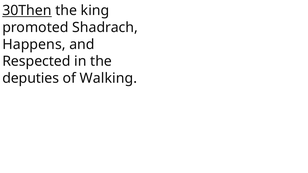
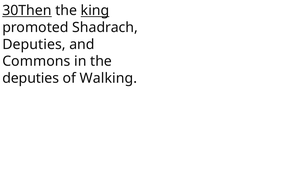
king underline: none -> present
Happens at (34, 44): Happens -> Deputies
Respected: Respected -> Commons
